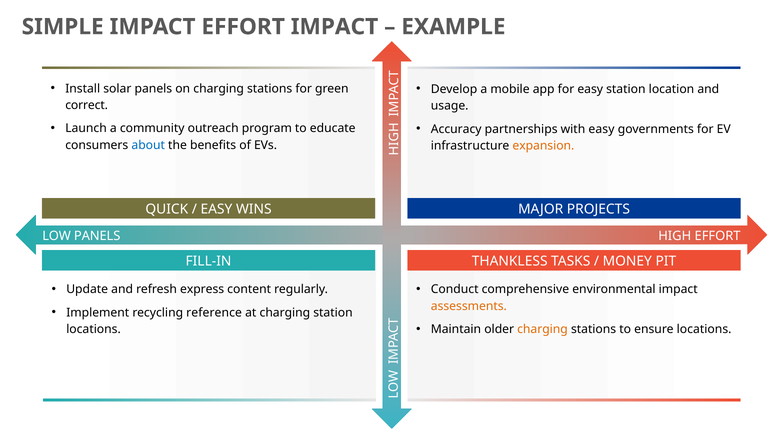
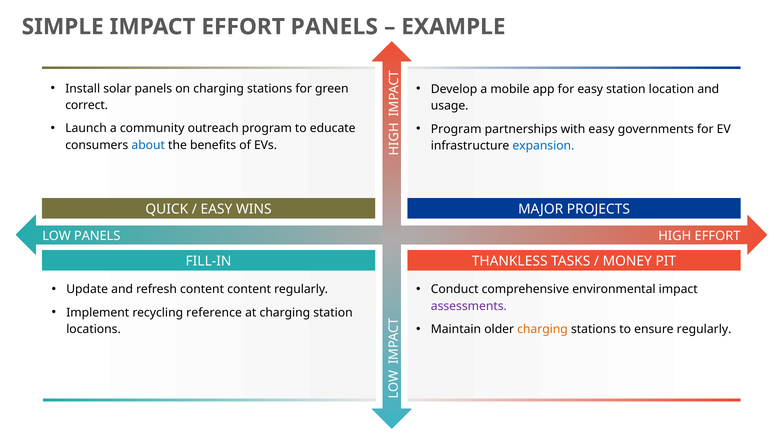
EFFORT IMPACT: IMPACT -> PANELS
Accuracy at (456, 129): Accuracy -> Program
expansion colour: orange -> blue
refresh express: express -> content
assessments colour: orange -> purple
ensure locations: locations -> regularly
